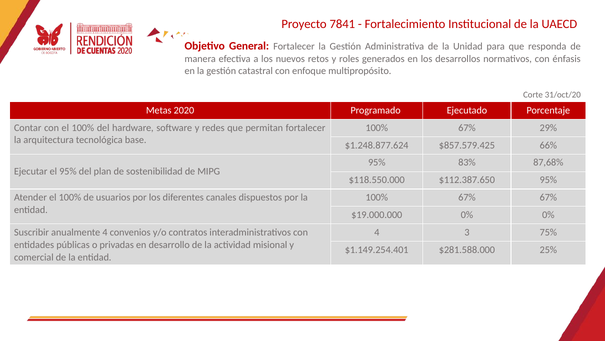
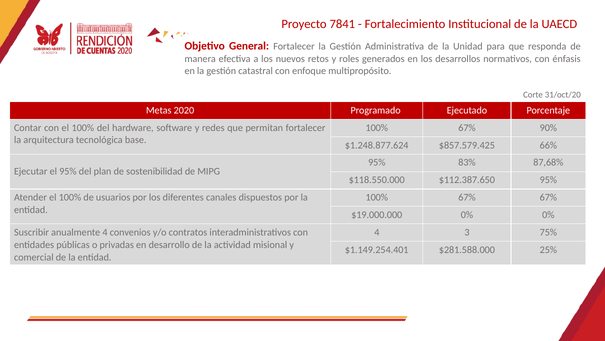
29%: 29% -> 90%
